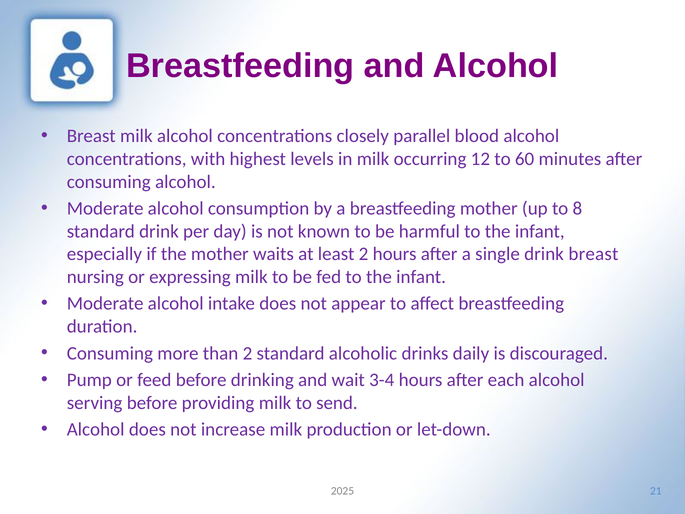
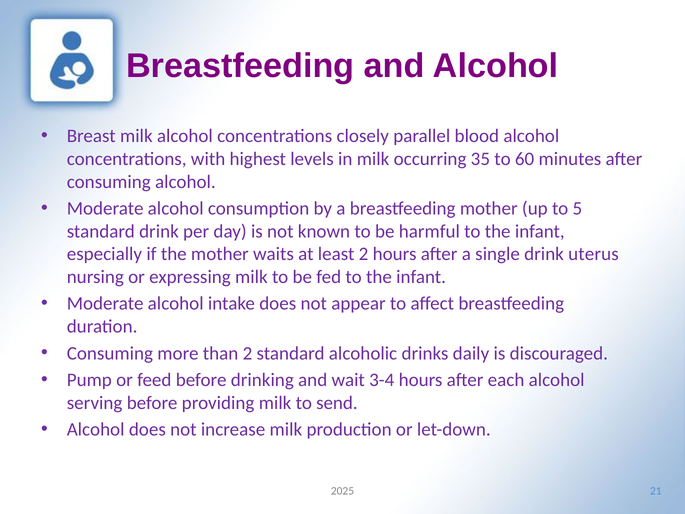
12: 12 -> 35
8: 8 -> 5
drink breast: breast -> uterus
